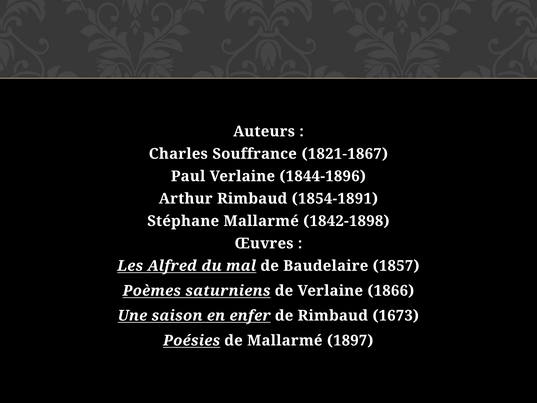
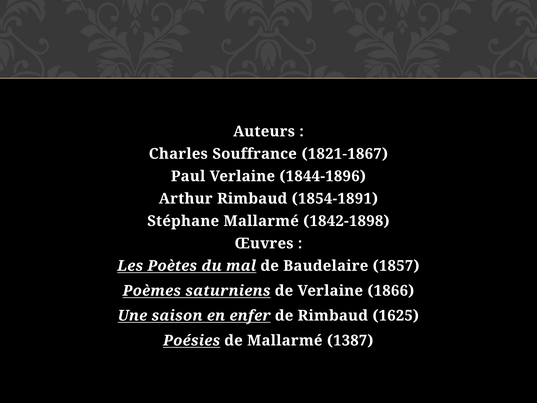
Alfred: Alfred -> Poètes
1673: 1673 -> 1625
1897: 1897 -> 1387
